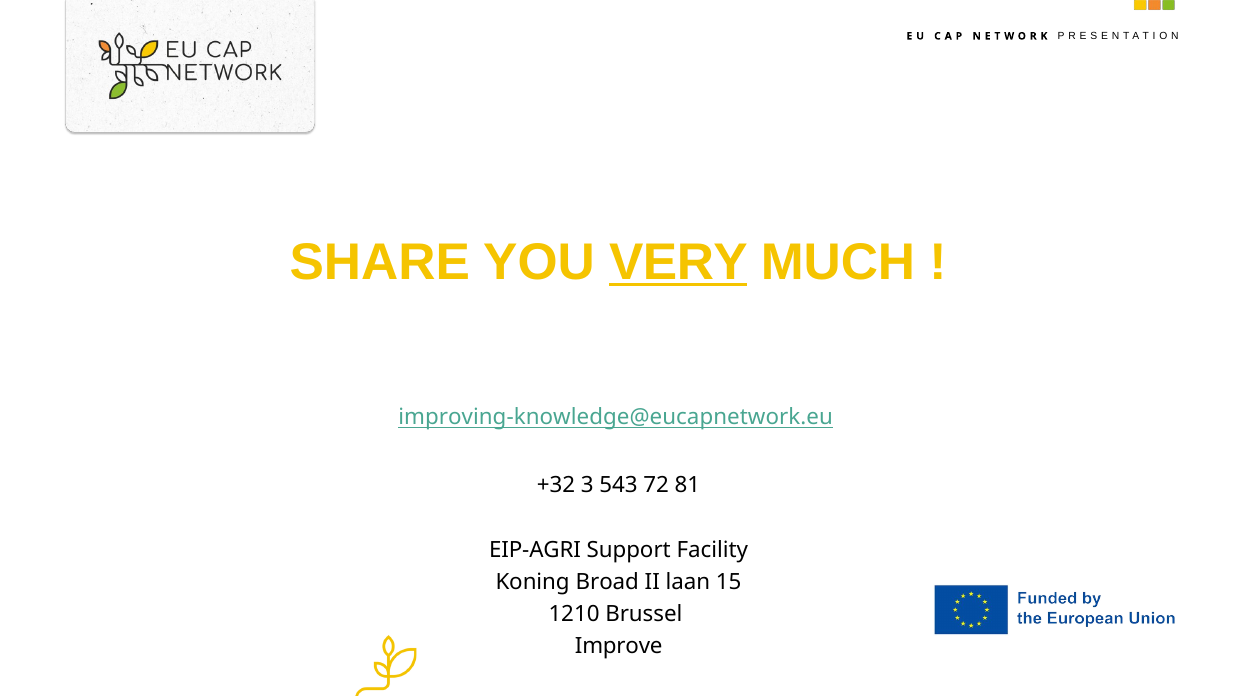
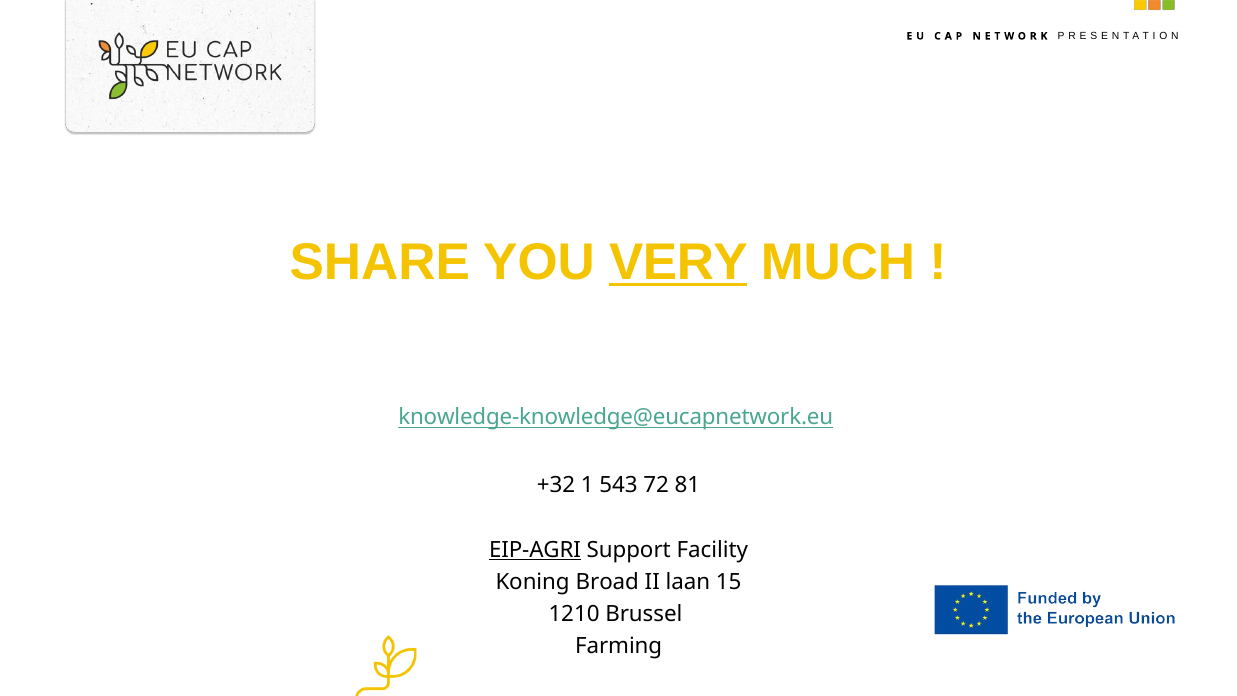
improving-knowledge@eucapnetwork.eu: improving-knowledge@eucapnetwork.eu -> knowledge-knowledge@eucapnetwork.eu
3: 3 -> 1
EIP-AGRI underline: none -> present
Improve: Improve -> Farming
